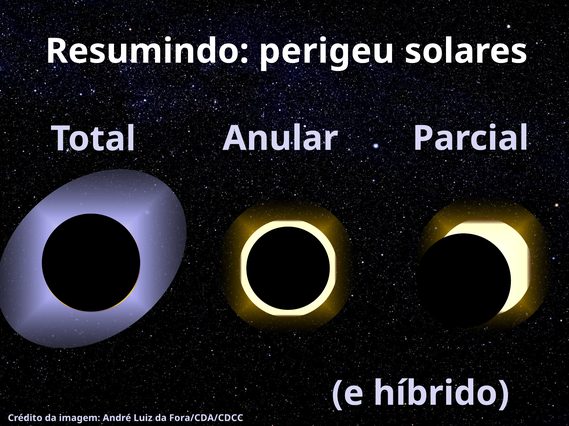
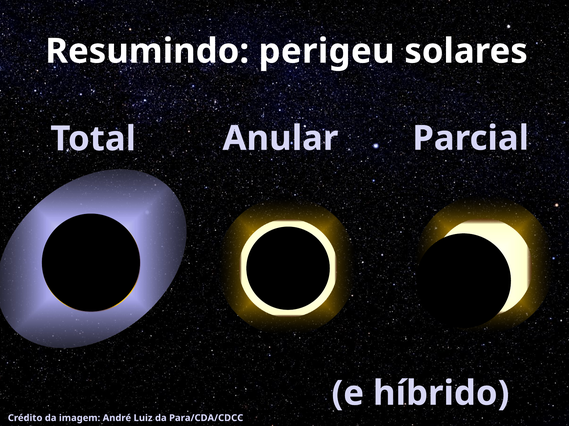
Fora/CDA/CDCC: Fora/CDA/CDCC -> Para/CDA/CDCC
